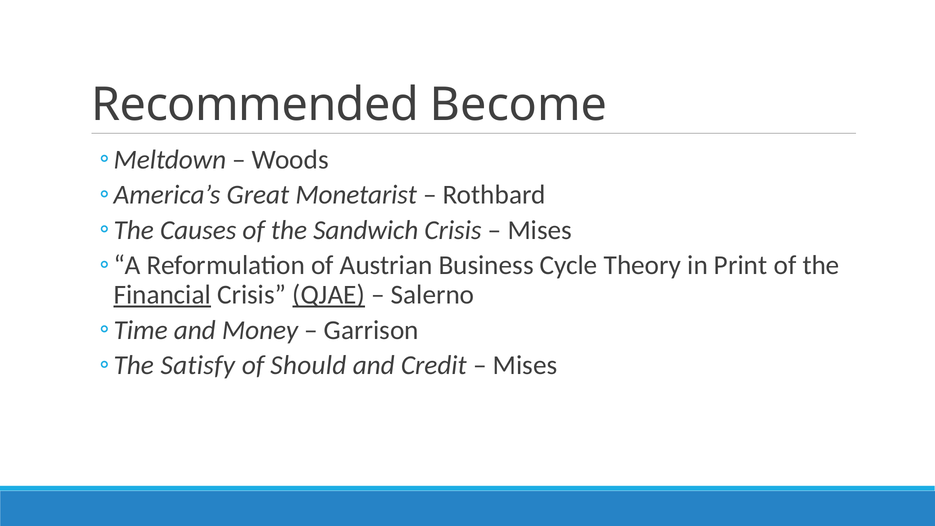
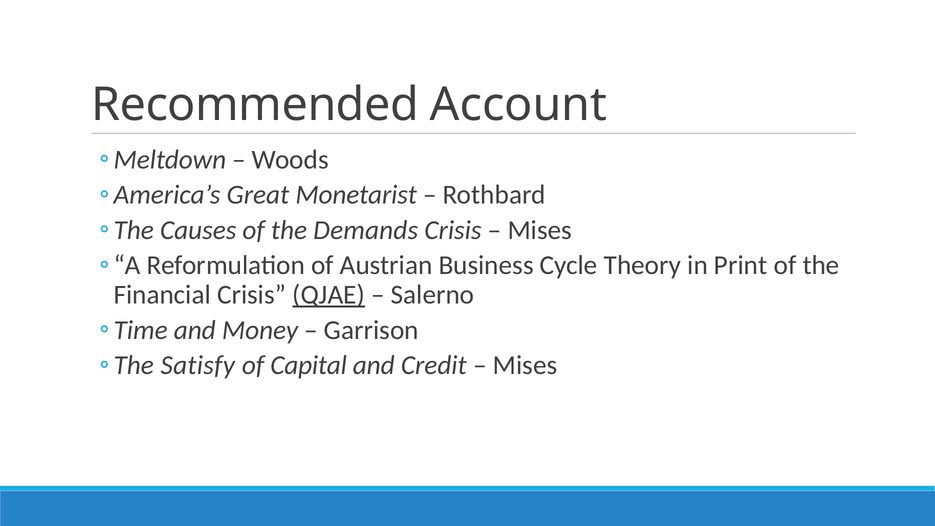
Become: Become -> Account
Sandwich: Sandwich -> Demands
Financial underline: present -> none
Should: Should -> Capital
